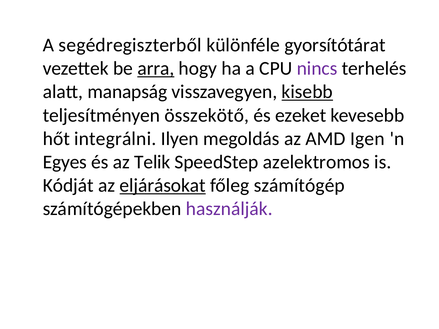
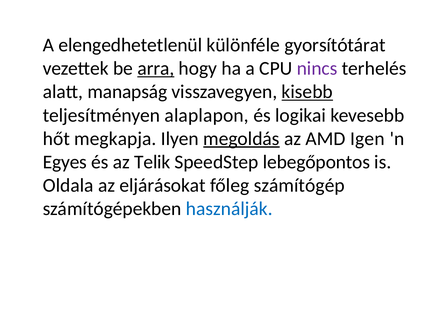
segédregiszterből: segédregiszterből -> elengedhetetlenül
összekötő: összekötő -> alaplapon
ezeket: ezeket -> logikai
integrálni: integrálni -> megkapja
megoldás underline: none -> present
azelektromos: azelektromos -> lebegőpontos
Kódját: Kódját -> Oldala
eljárásokat underline: present -> none
használják colour: purple -> blue
